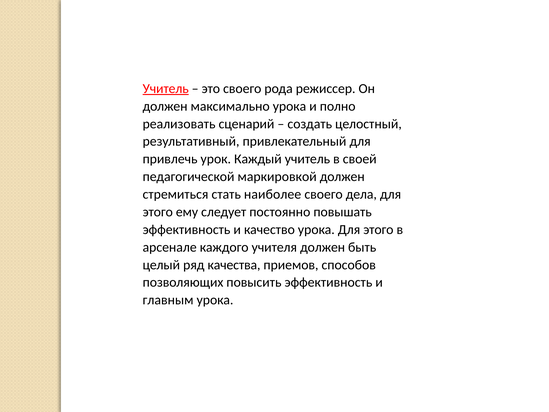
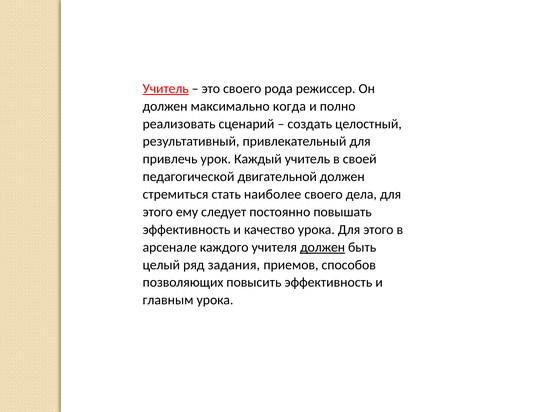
максимально урока: урока -> когда
маркировкой: маркировкой -> двигательной
должен at (323, 247) underline: none -> present
качества: качества -> задания
